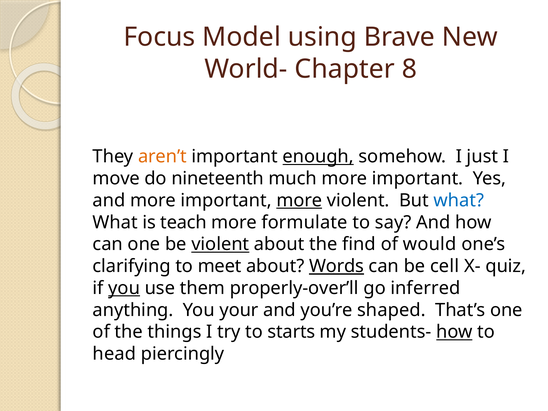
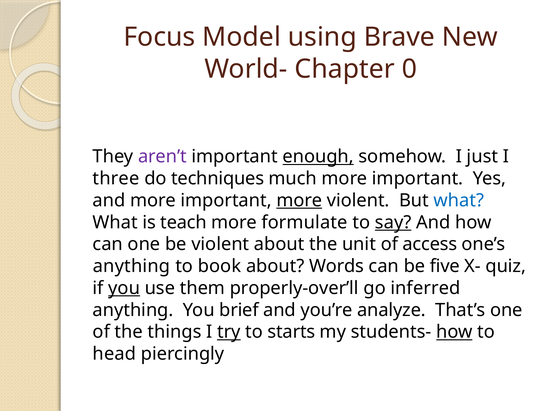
8: 8 -> 0
aren’t colour: orange -> purple
move: move -> three
nineteenth: nineteenth -> techniques
say underline: none -> present
violent at (220, 244) underline: present -> none
find: find -> unit
would: would -> access
clarifying at (132, 266): clarifying -> anything
meet: meet -> book
Words underline: present -> none
cell: cell -> five
your: your -> brief
shaped: shaped -> analyze
try underline: none -> present
